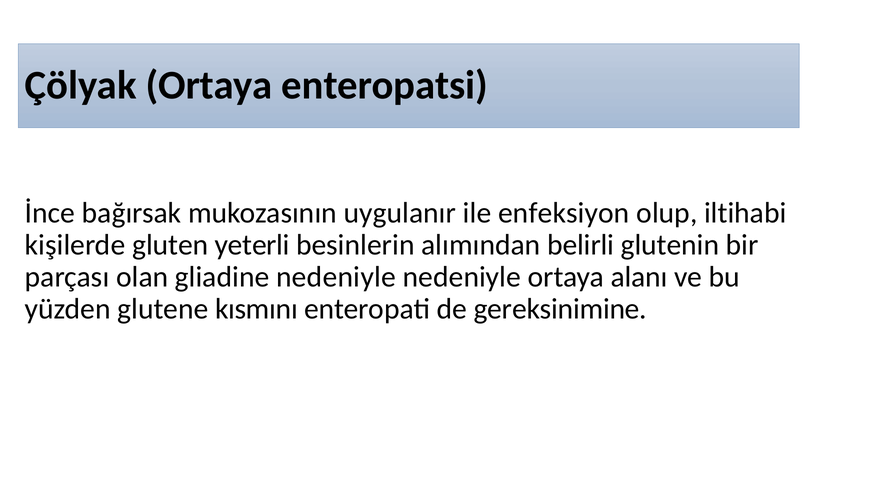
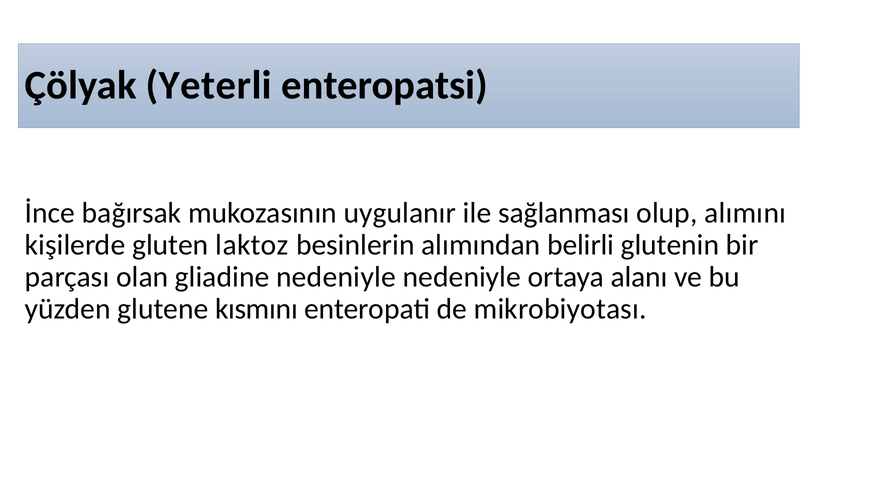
Çölyak Ortaya: Ortaya -> Yeterli
enfeksiyon: enfeksiyon -> sağlanması
iltihabi: iltihabi -> alımını
yeterli: yeterli -> laktoz
gereksinimine: gereksinimine -> mikrobiyotası
